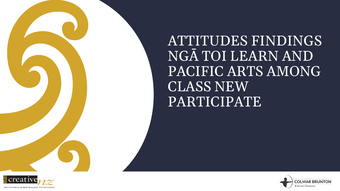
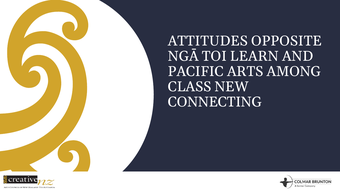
FINDINGS: FINDINGS -> OPPOSITE
PARTICIPATE: PARTICIPATE -> CONNECTING
